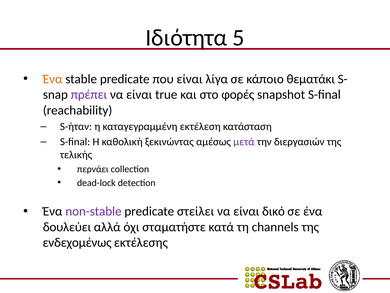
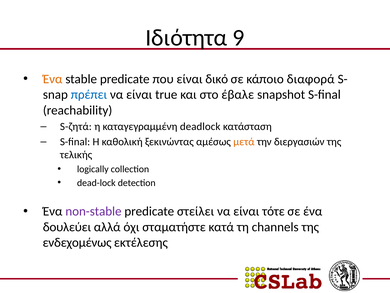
5: 5 -> 9
λίγα: λίγα -> δικό
θεματάκι: θεματάκι -> διαφορά
πρέπει colour: purple -> blue
φορές: φορές -> έβαλε
S-ήταν: S-ήταν -> S-ζητά
εκτέλεση: εκτέλεση -> deadlock
μετά colour: purple -> orange
περνάει: περνάει -> logically
δικό: δικό -> τότε
